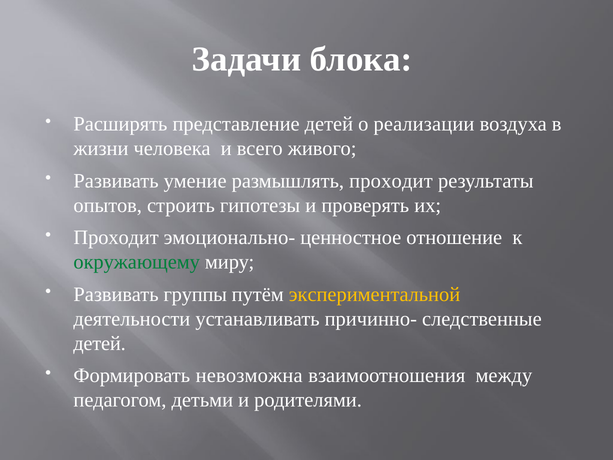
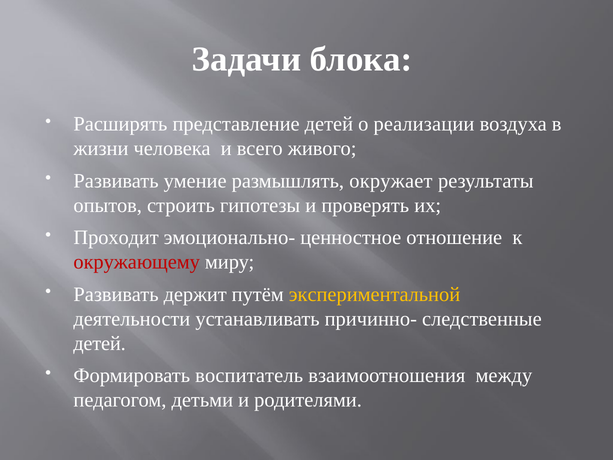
размышлять проходит: проходит -> окружает
окружающему colour: green -> red
группы: группы -> держит
невозможна: невозможна -> воспитатель
